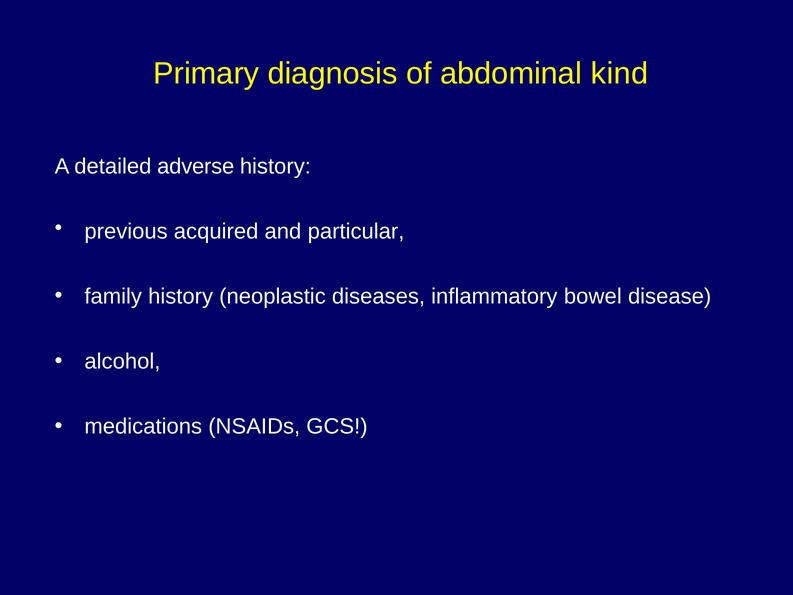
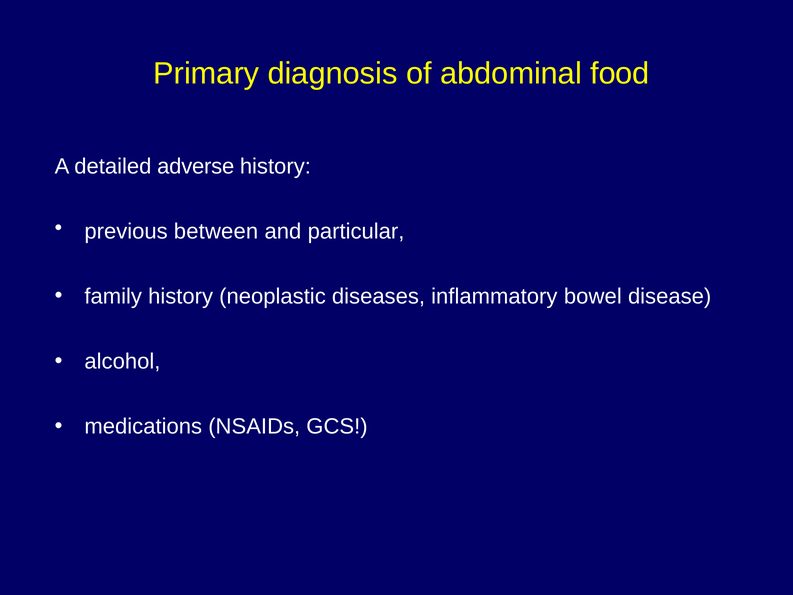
kind: kind -> food
acquired: acquired -> between
